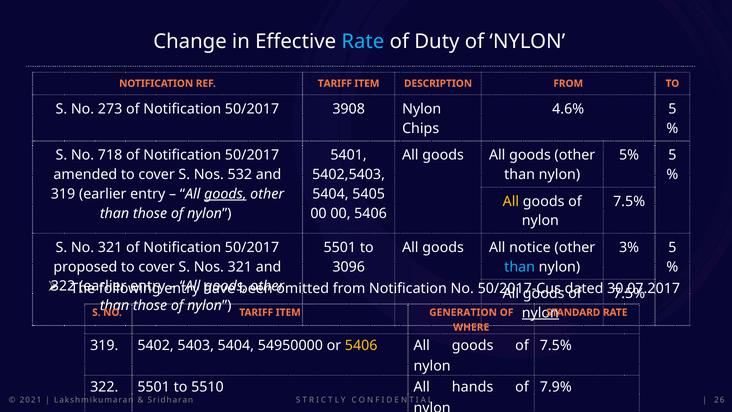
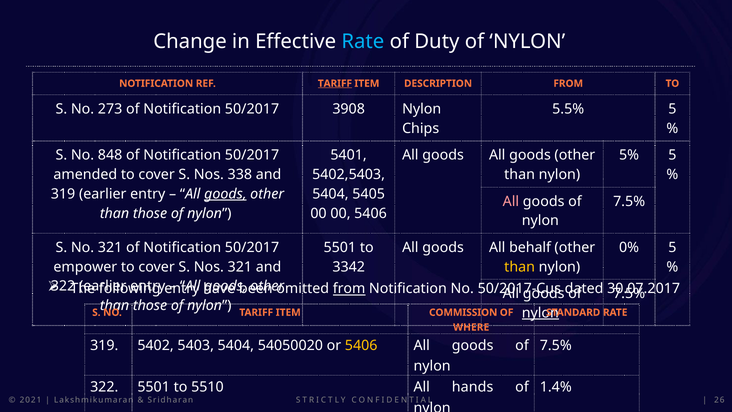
TARIFF at (335, 83) underline: none -> present
4.6%: 4.6% -> 5.5%
718: 718 -> 848
532: 532 -> 338
All at (511, 201) colour: yellow -> pink
notice: notice -> behalf
3%: 3% -> 0%
proposed: proposed -> empower
3096: 3096 -> 3342
than at (520, 267) colour: light blue -> yellow
from at (349, 289) underline: none -> present
GENERATION: GENERATION -> COMMISSION
54950000: 54950000 -> 54050020
7.9%: 7.9% -> 1.4%
